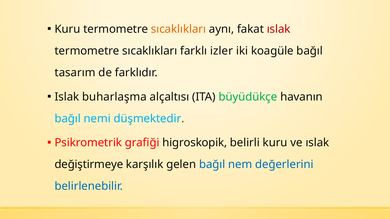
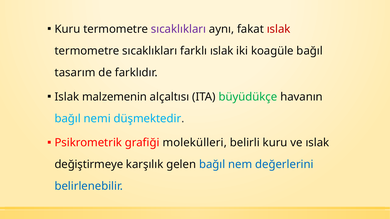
sıcaklıkları at (178, 29) colour: orange -> purple
farklı izler: izler -> ıslak
buharlaşma: buharlaşma -> malzemenin
higroskopik: higroskopik -> molekülleri
